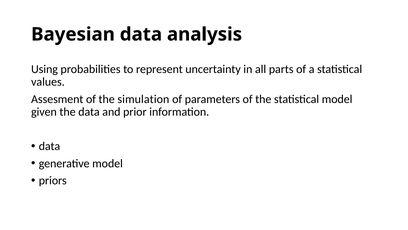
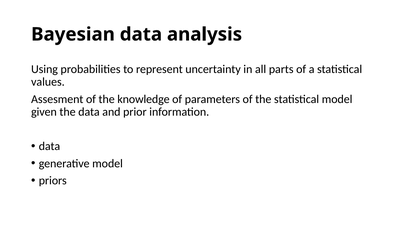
simulation: simulation -> knowledge
